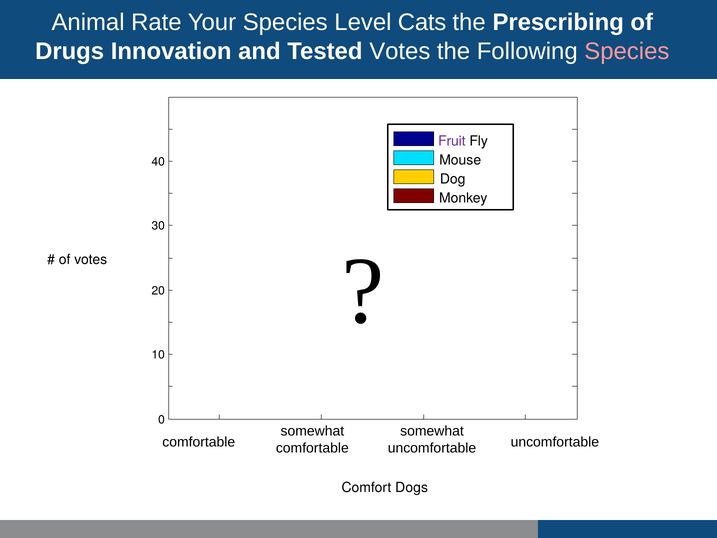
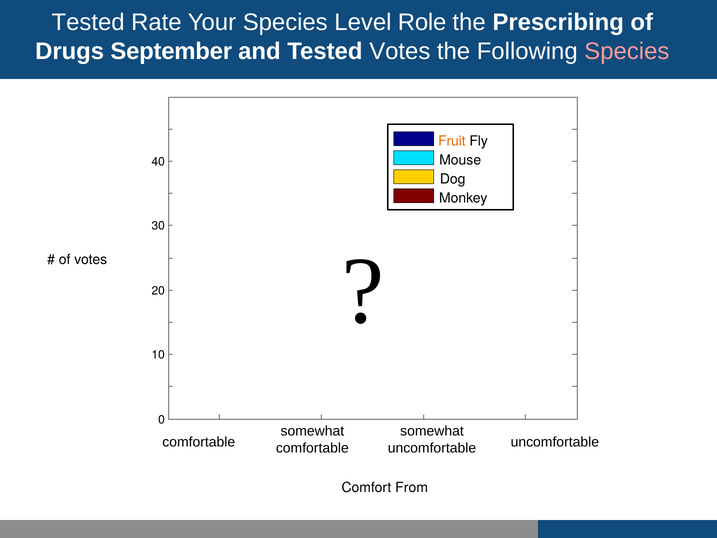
Animal at (88, 23): Animal -> Tested
Cats: Cats -> Role
Innovation: Innovation -> September
Fruit colour: purple -> orange
Dogs: Dogs -> From
